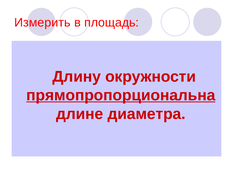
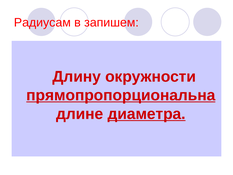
Измерить: Измерить -> Радиусам
площадь: площадь -> запишем
диаметра underline: none -> present
